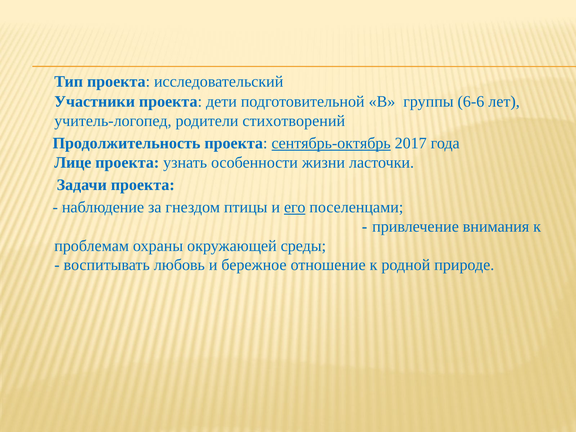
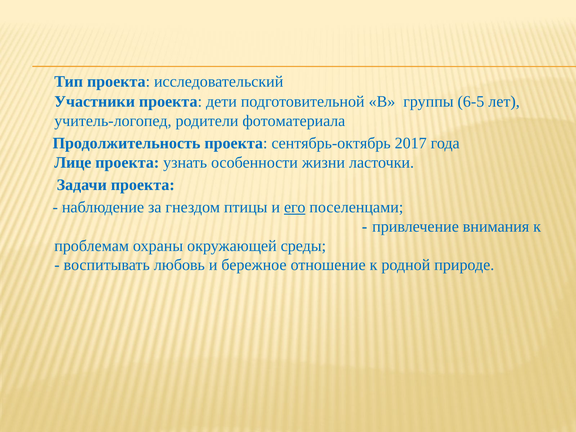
6-6: 6-6 -> 6-5
стихотворений: стихотворений -> фотоматериала
сентябрь-октябрь underline: present -> none
